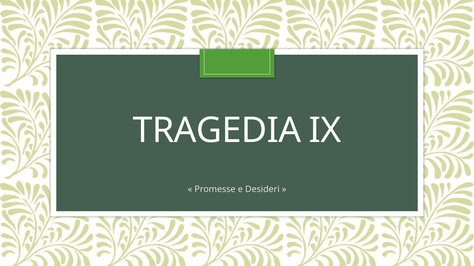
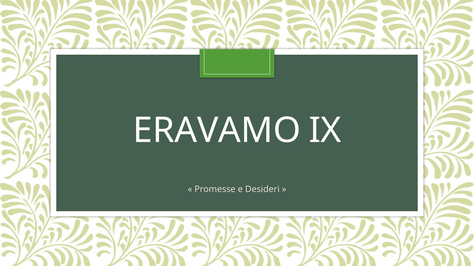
TRAGEDIA: TRAGEDIA -> ERAVAMO
